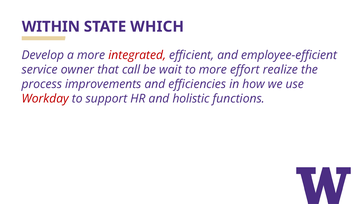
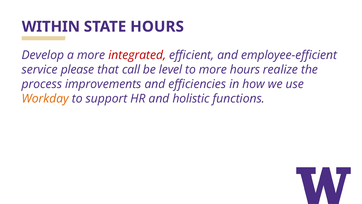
STATE WHICH: WHICH -> HOURS
owner: owner -> please
wait: wait -> level
more effort: effort -> hours
Workday colour: red -> orange
